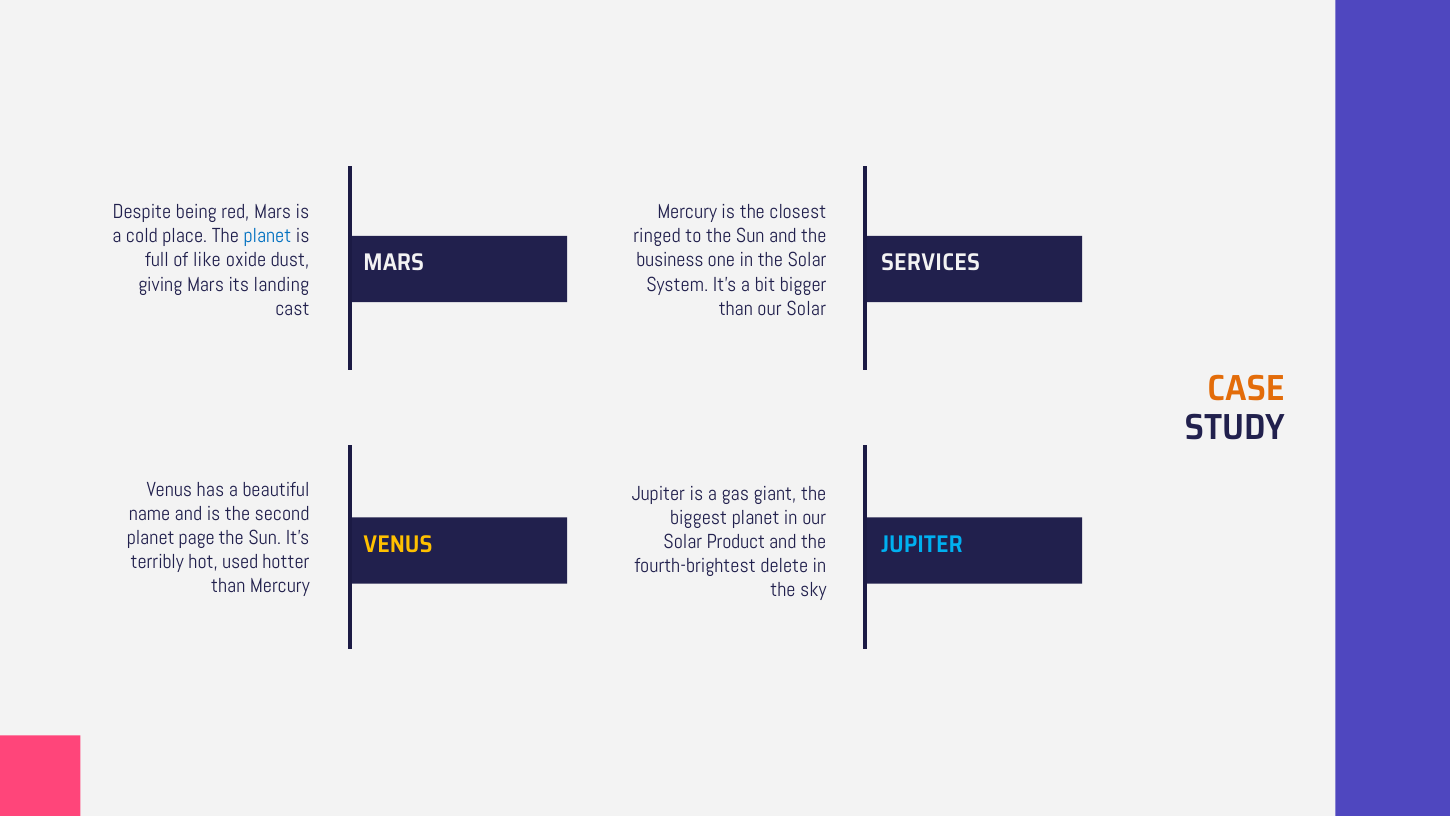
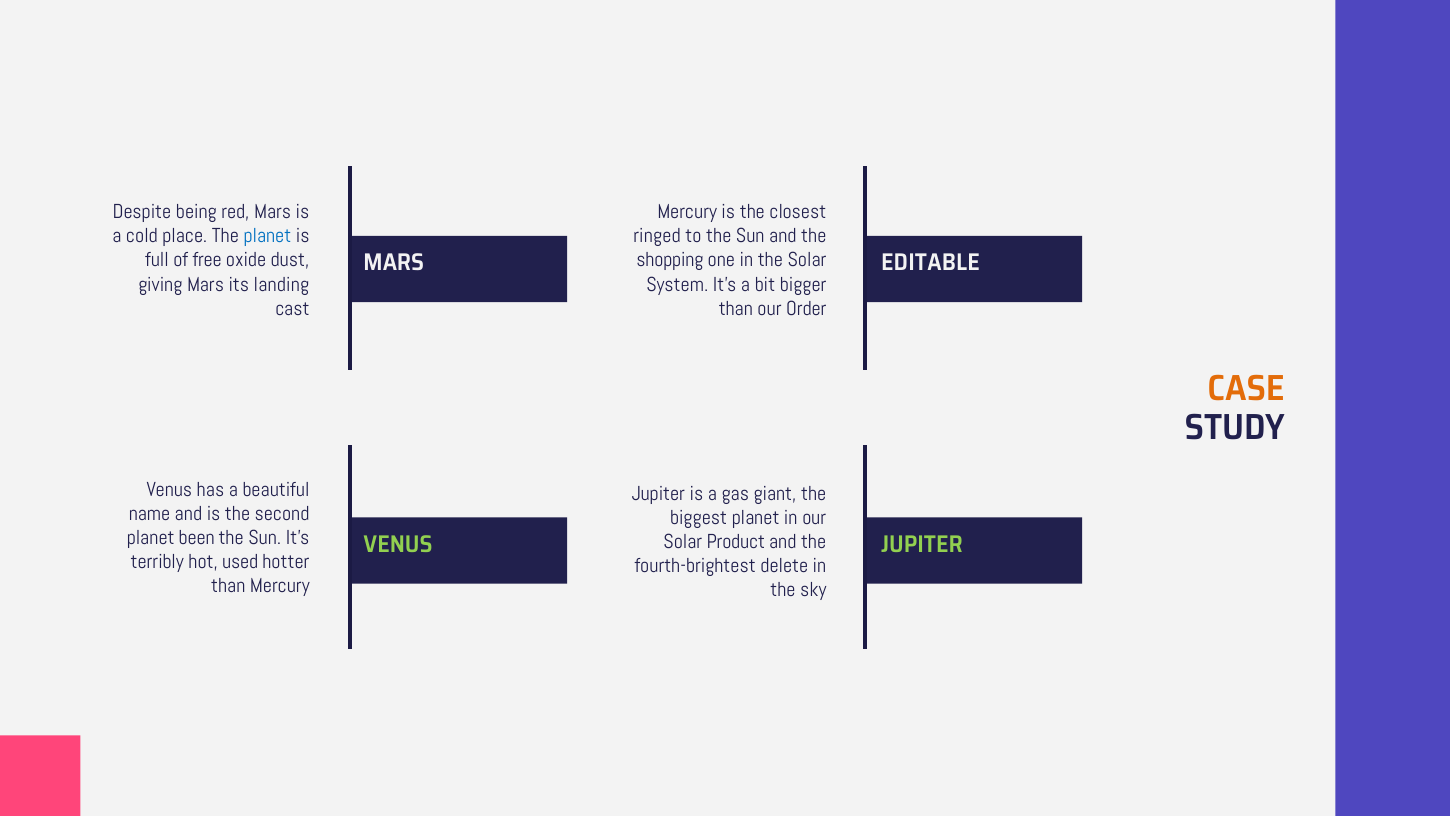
like: like -> free
business: business -> shopping
SERVICES: SERVICES -> EDITABLE
than our Solar: Solar -> Order
page: page -> been
VENUS at (398, 544) colour: yellow -> light green
JUPITER at (922, 544) colour: light blue -> light green
